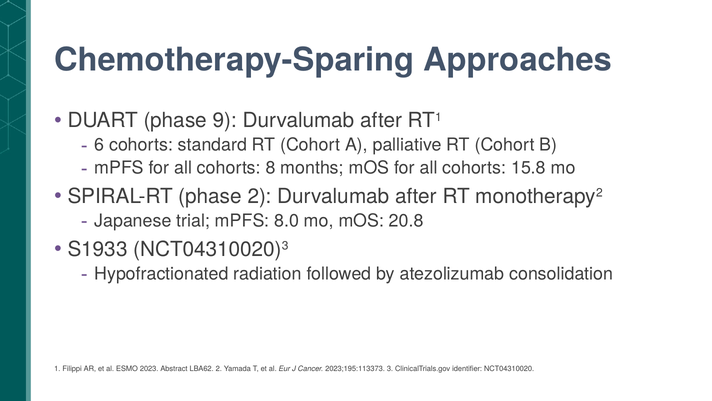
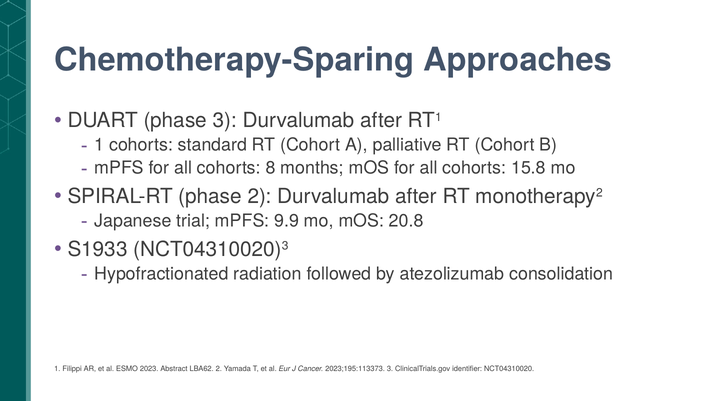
phase 9: 9 -> 3
6 at (99, 145): 6 -> 1
8.0: 8.0 -> 9.9
